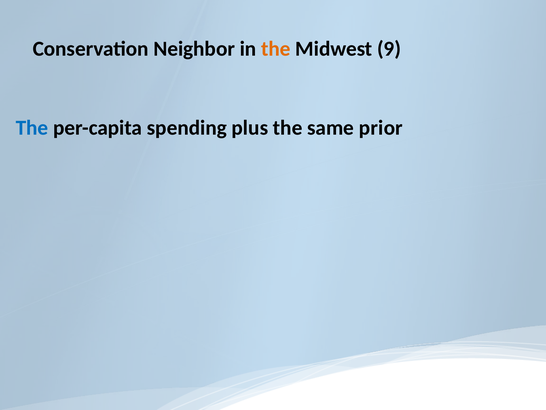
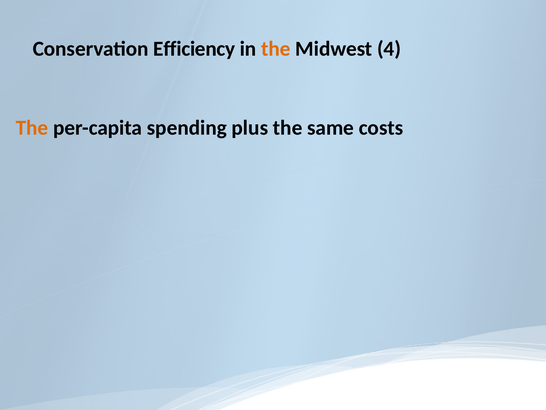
Neighbor: Neighbor -> Efficiency
9: 9 -> 4
The at (32, 128) colour: blue -> orange
prior: prior -> costs
